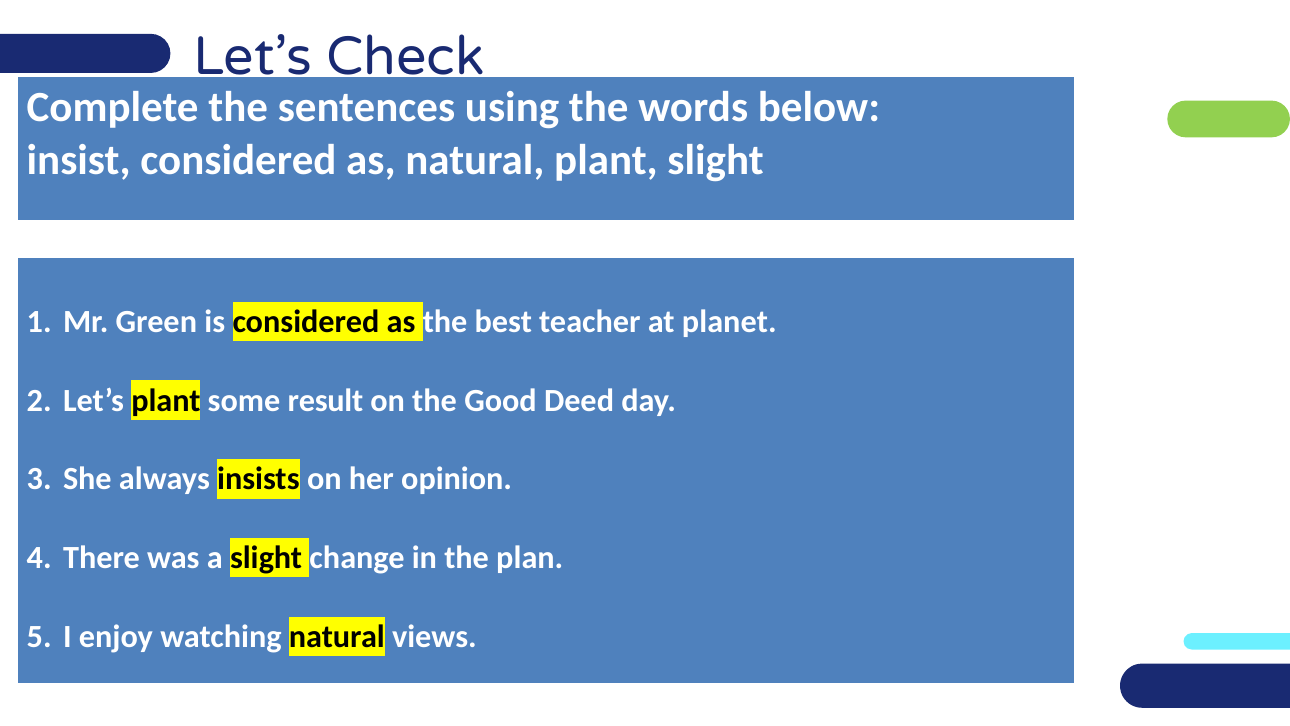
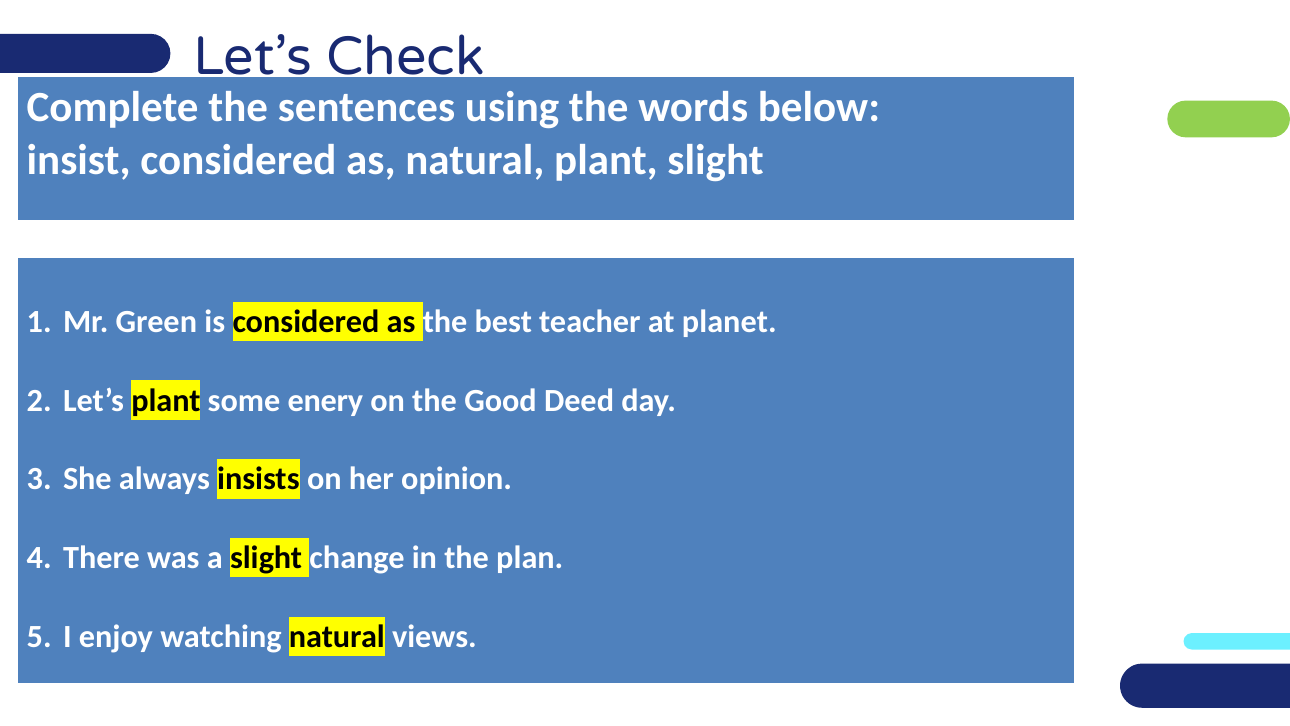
result: result -> enery
